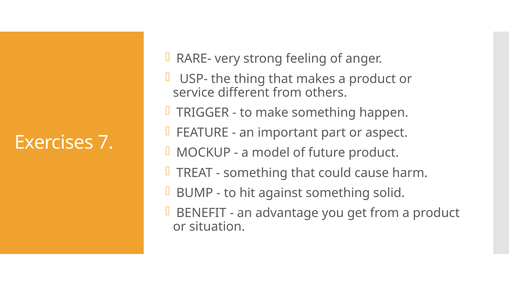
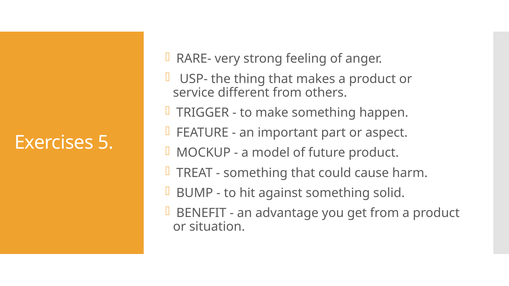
7: 7 -> 5
